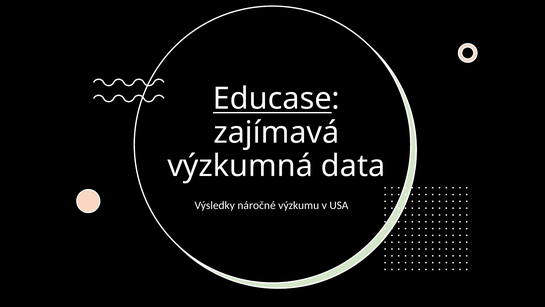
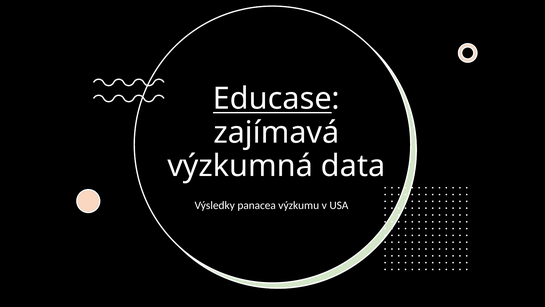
náročné: náročné -> panacea
